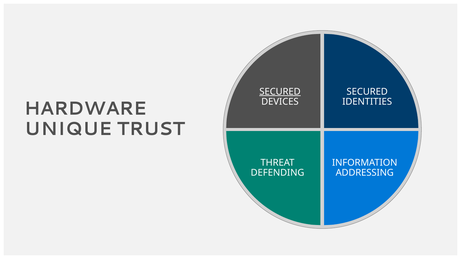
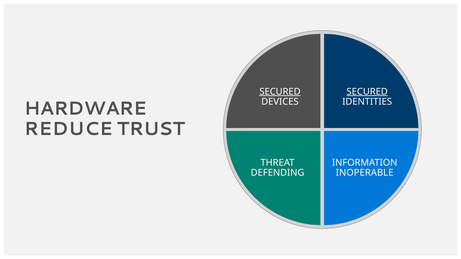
SECURED at (367, 92) underline: none -> present
UNIQUE: UNIQUE -> REDUCE
ADDRESSING: ADDRESSING -> INOPERABLE
